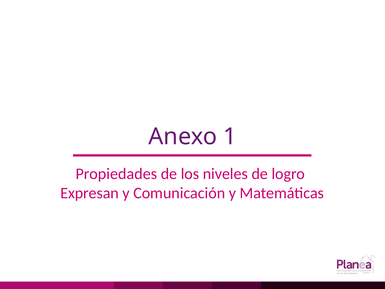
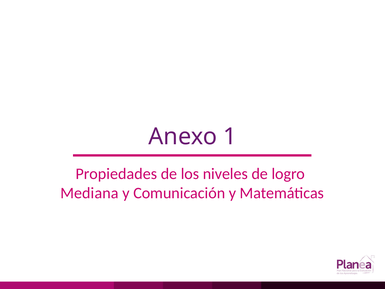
Expresan: Expresan -> Mediana
